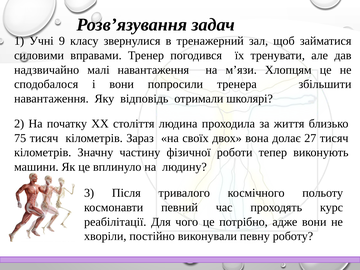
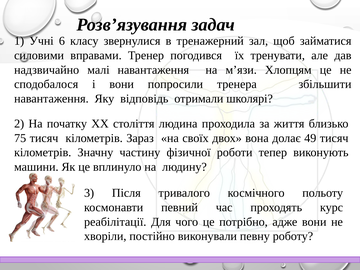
9: 9 -> 6
27: 27 -> 49
